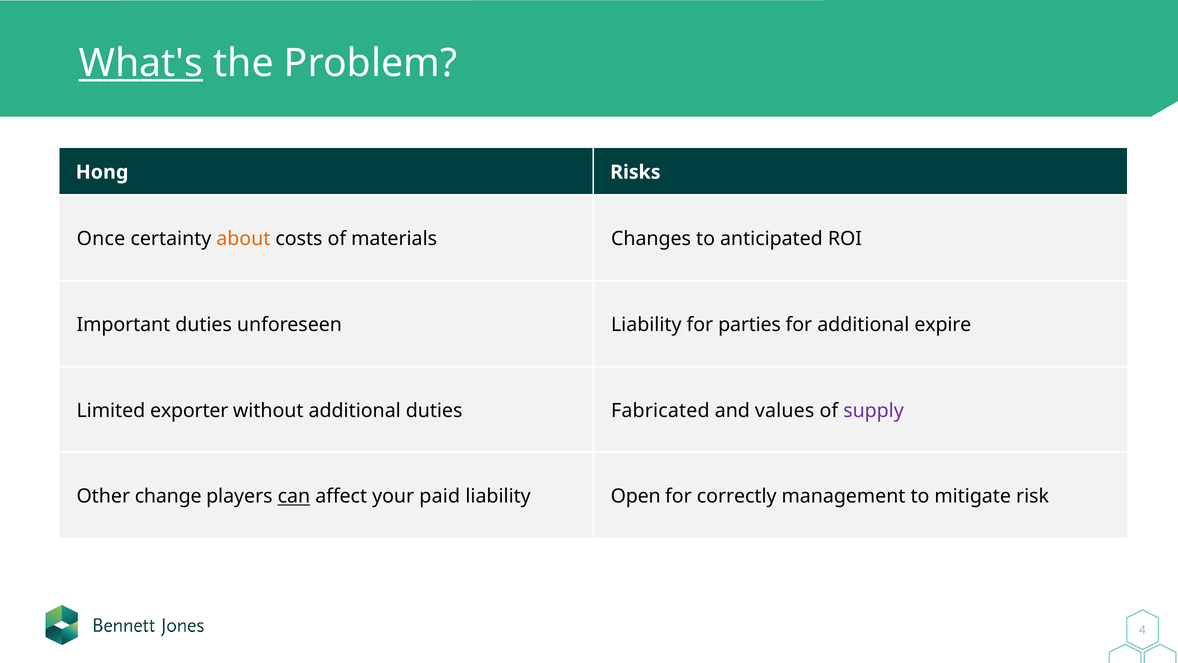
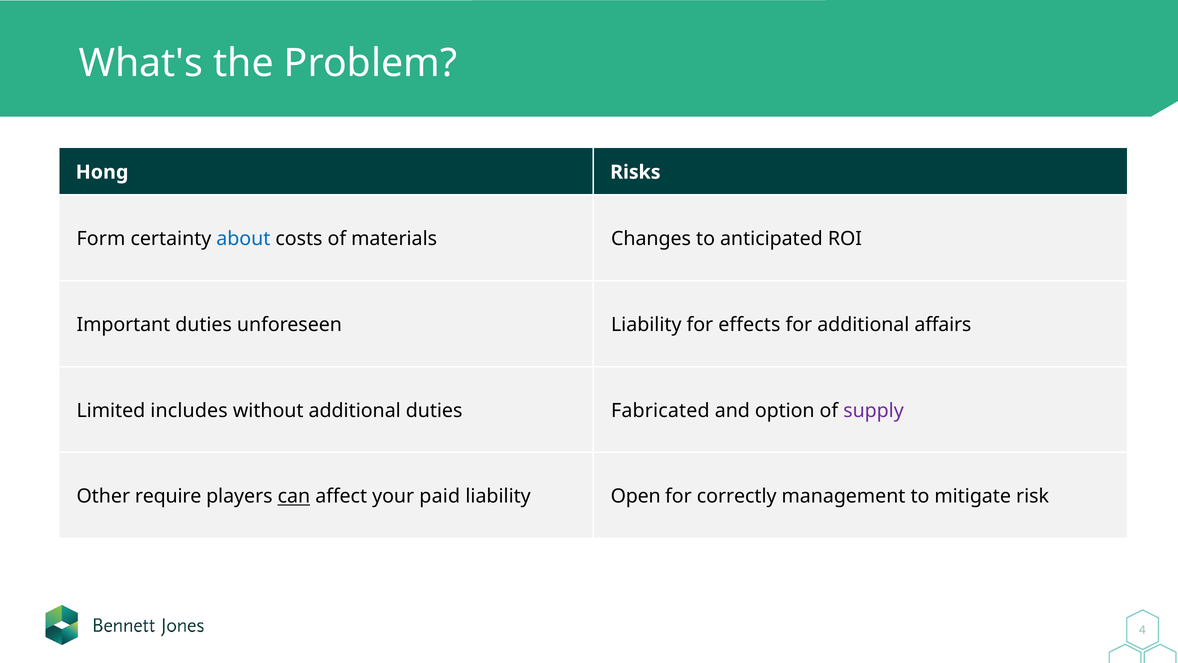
What's underline: present -> none
Once: Once -> Form
about colour: orange -> blue
parties: parties -> effects
expire: expire -> affairs
exporter: exporter -> includes
values: values -> option
change: change -> require
